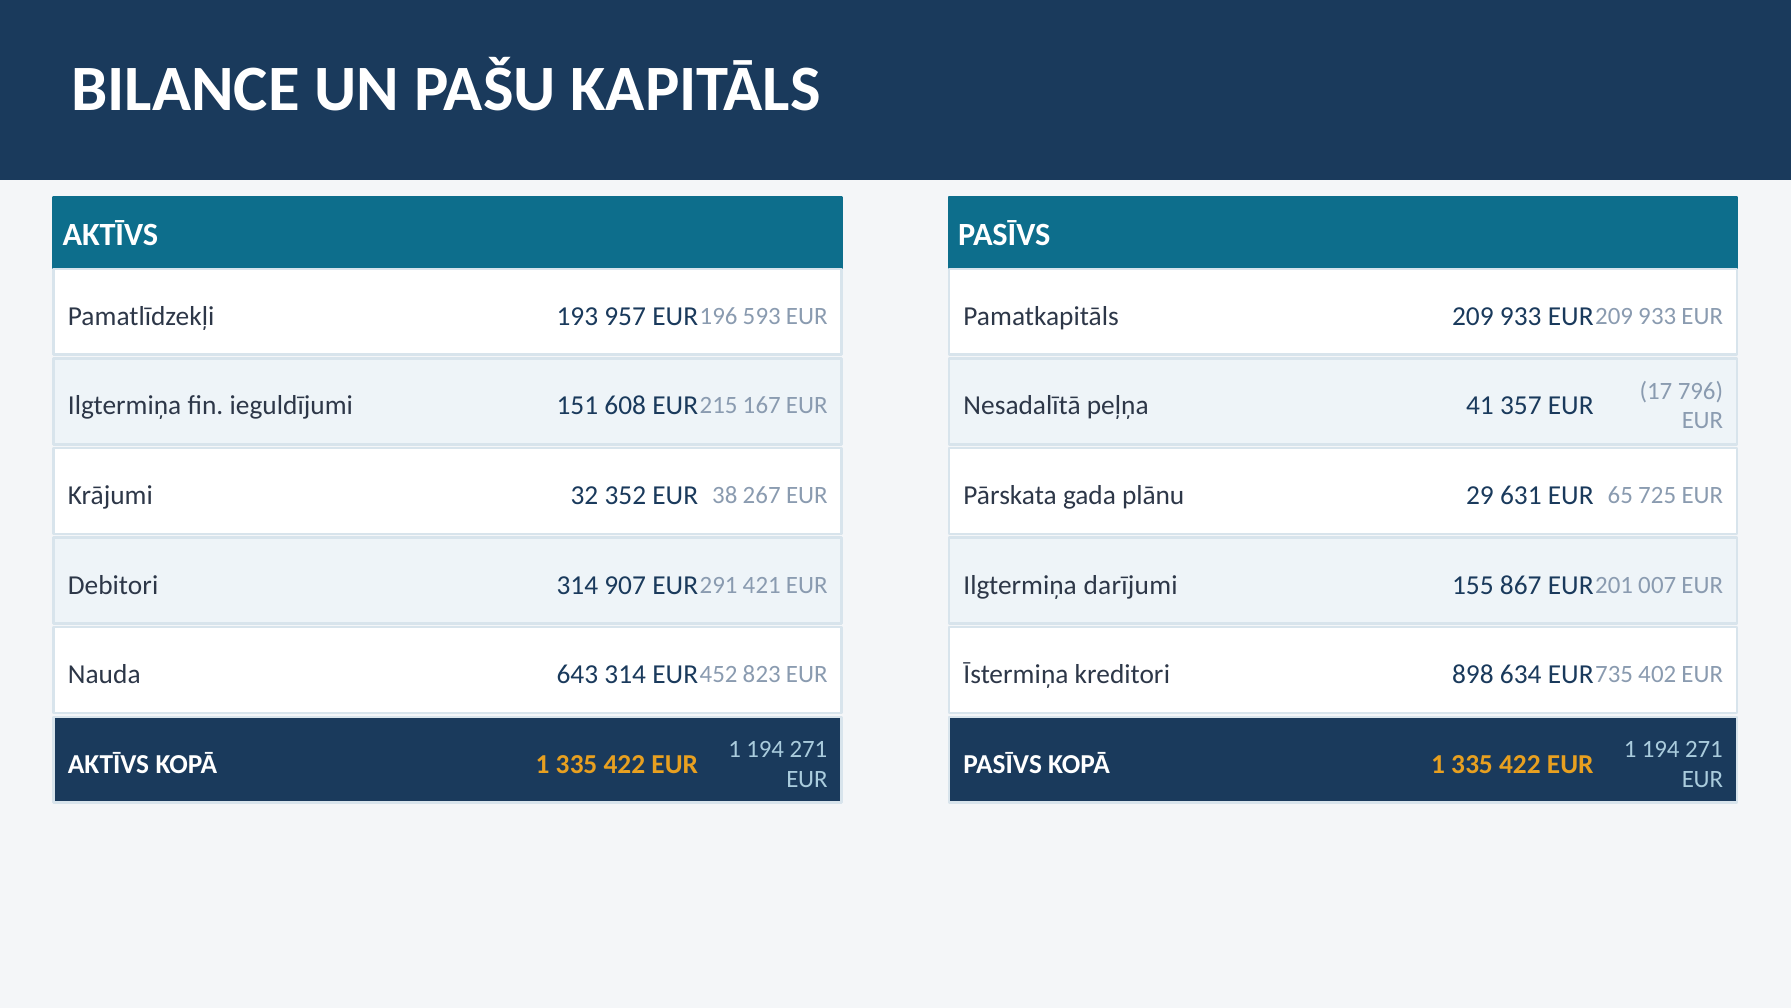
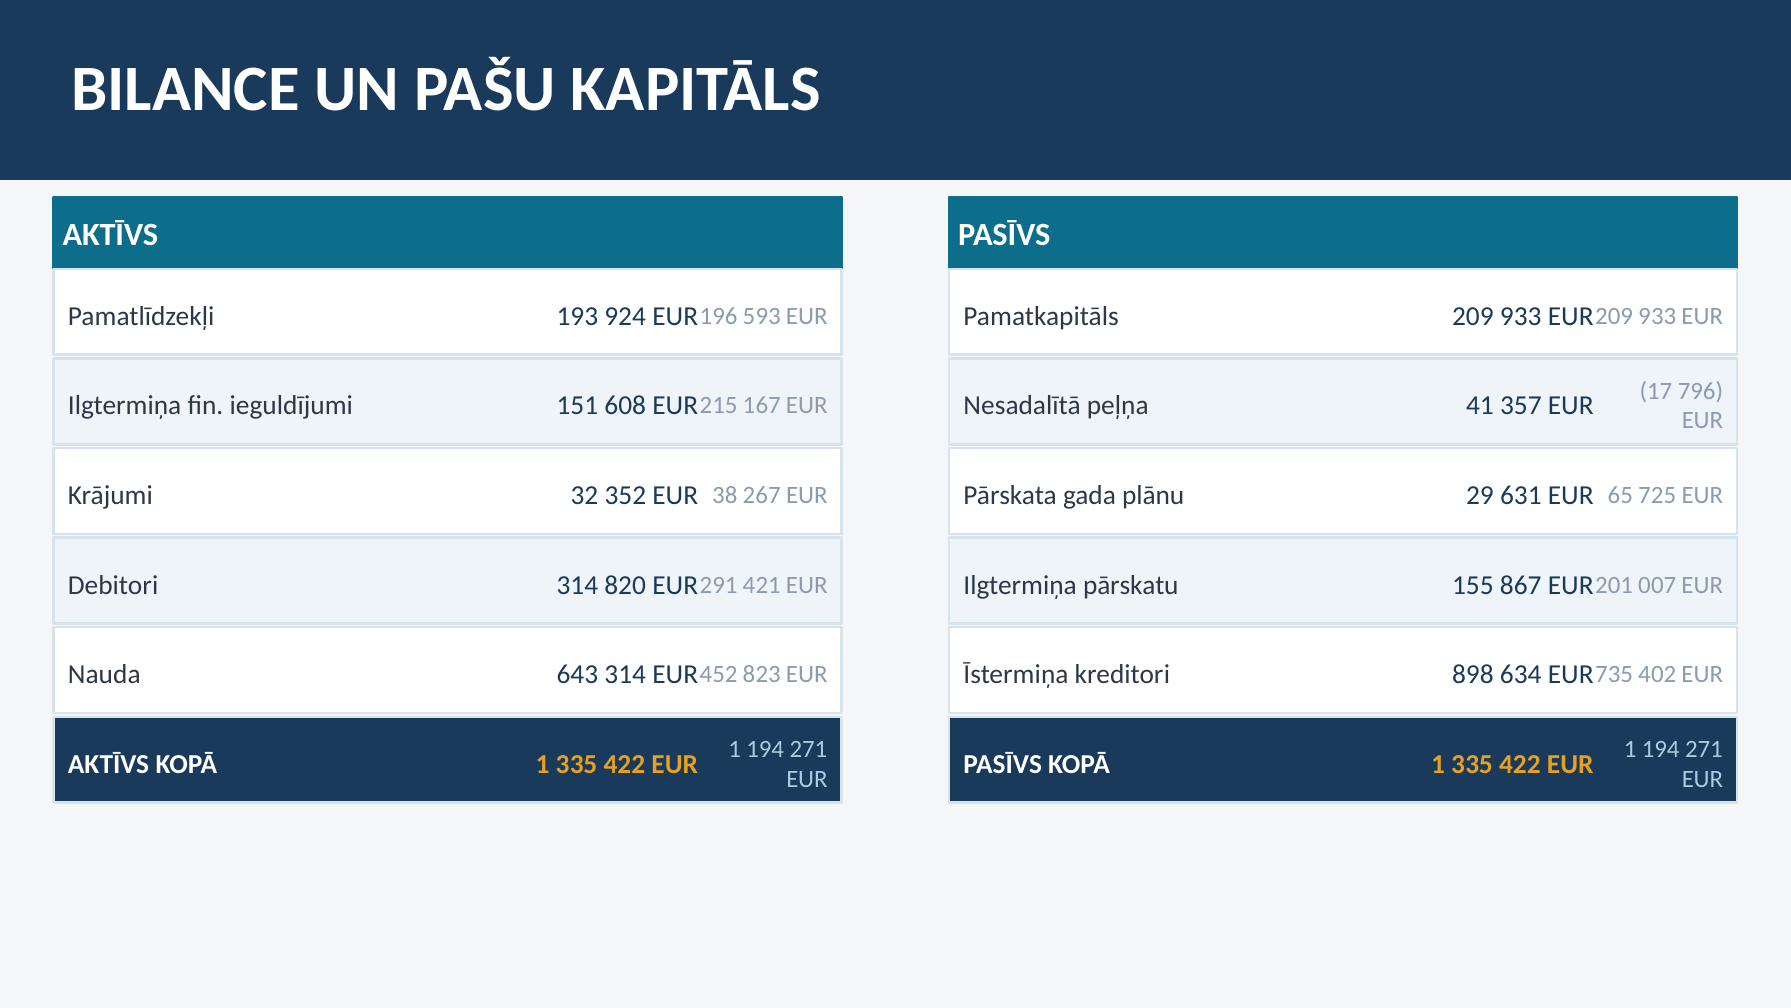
957: 957 -> 924
907: 907 -> 820
darījumi: darījumi -> pārskatu
